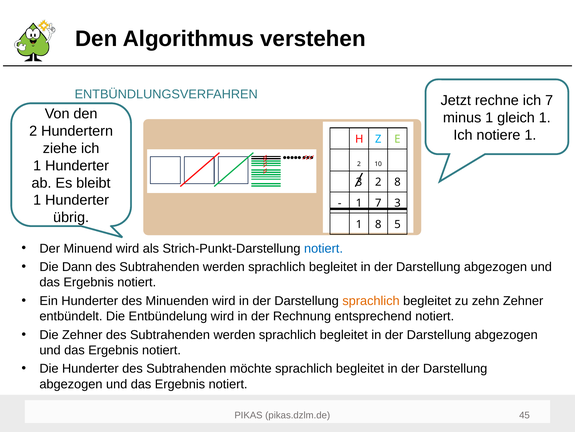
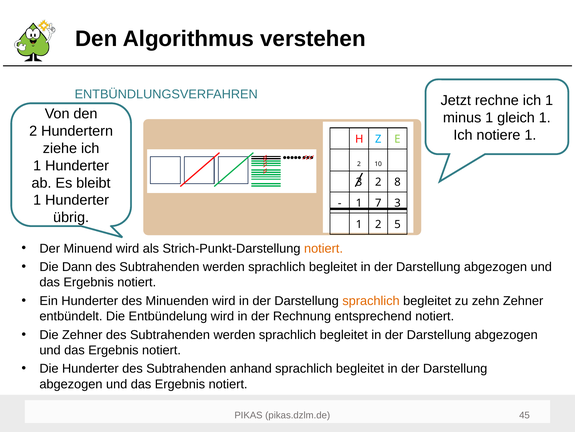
rechne ich 7: 7 -> 1
1 8: 8 -> 2
notiert at (323, 248) colour: blue -> orange
möchte: möchte -> anhand
